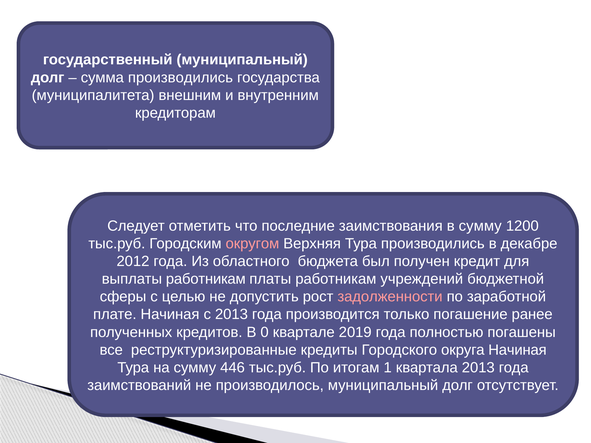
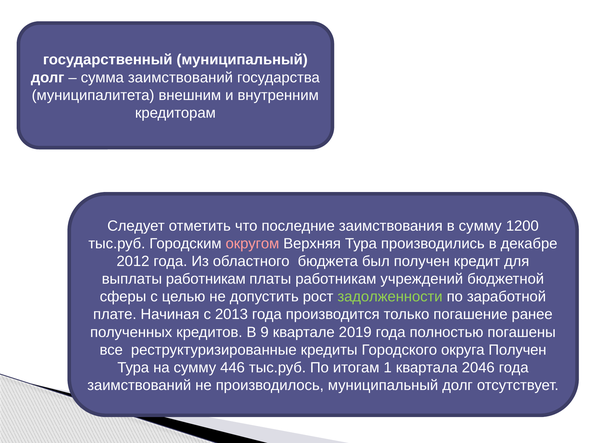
сумма производились: производились -> заимствований
задолженности colour: pink -> light green
0: 0 -> 9
округа Начиная: Начиная -> Получен
квартала 2013: 2013 -> 2046
